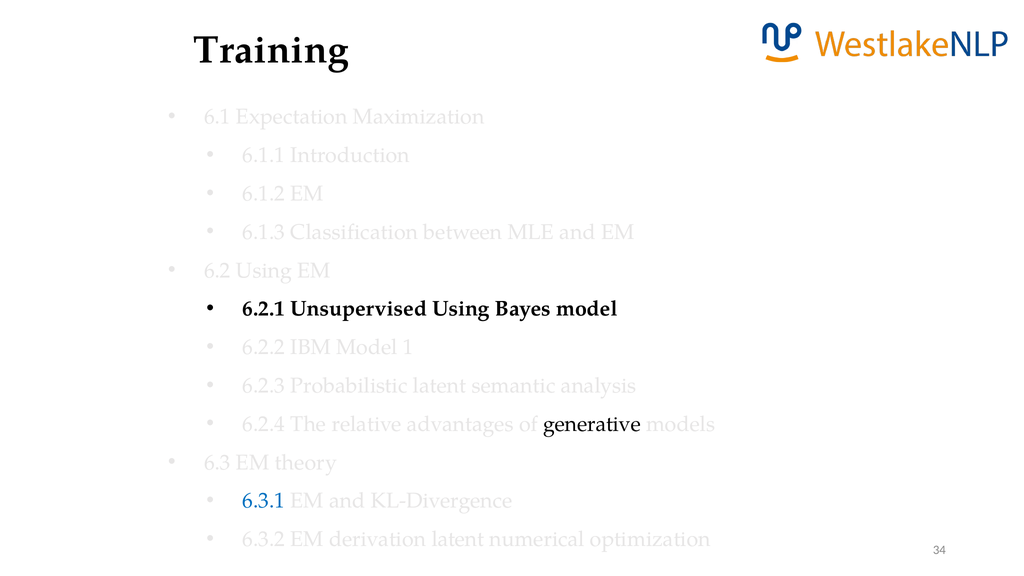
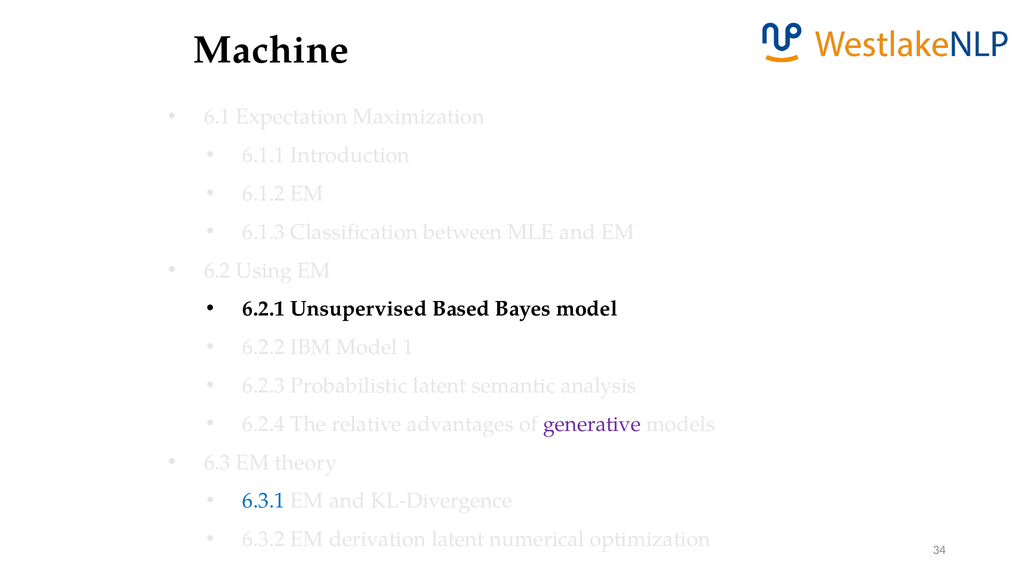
Training: Training -> Machine
Unsupervised Using: Using -> Based
generative colour: black -> purple
